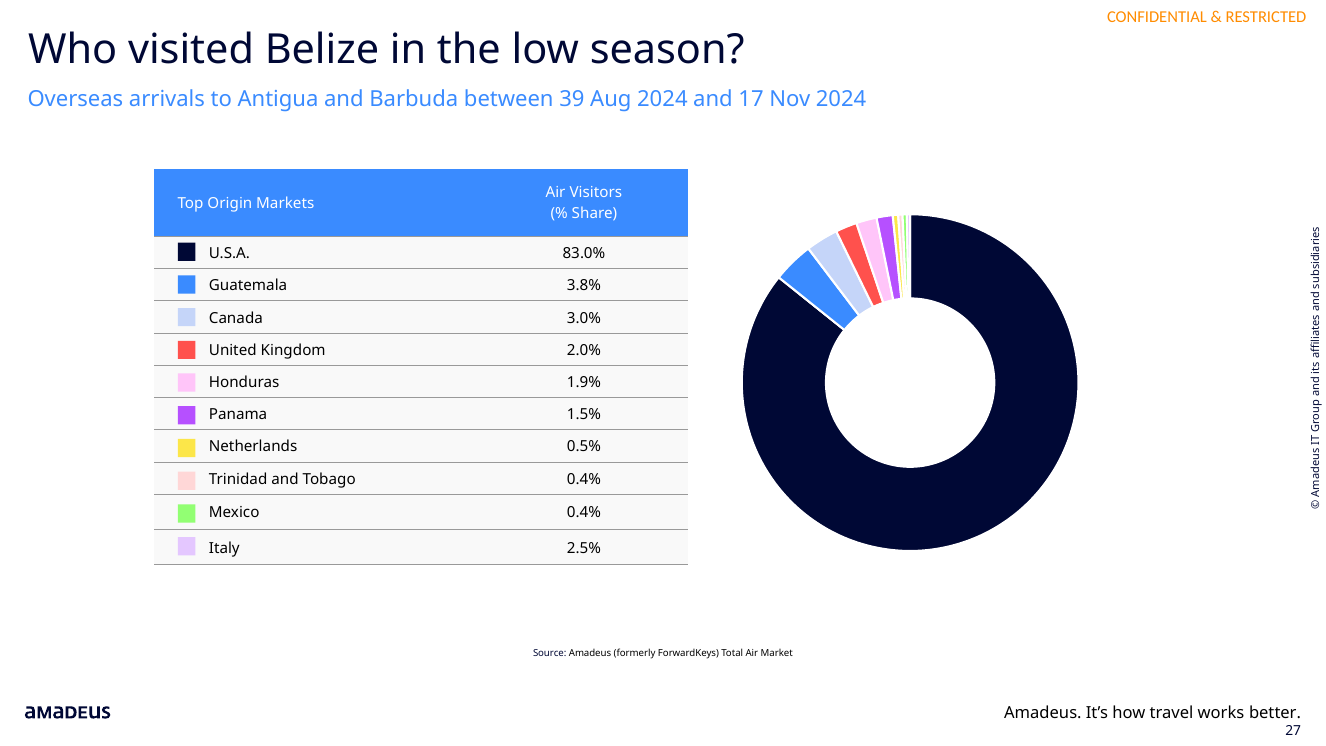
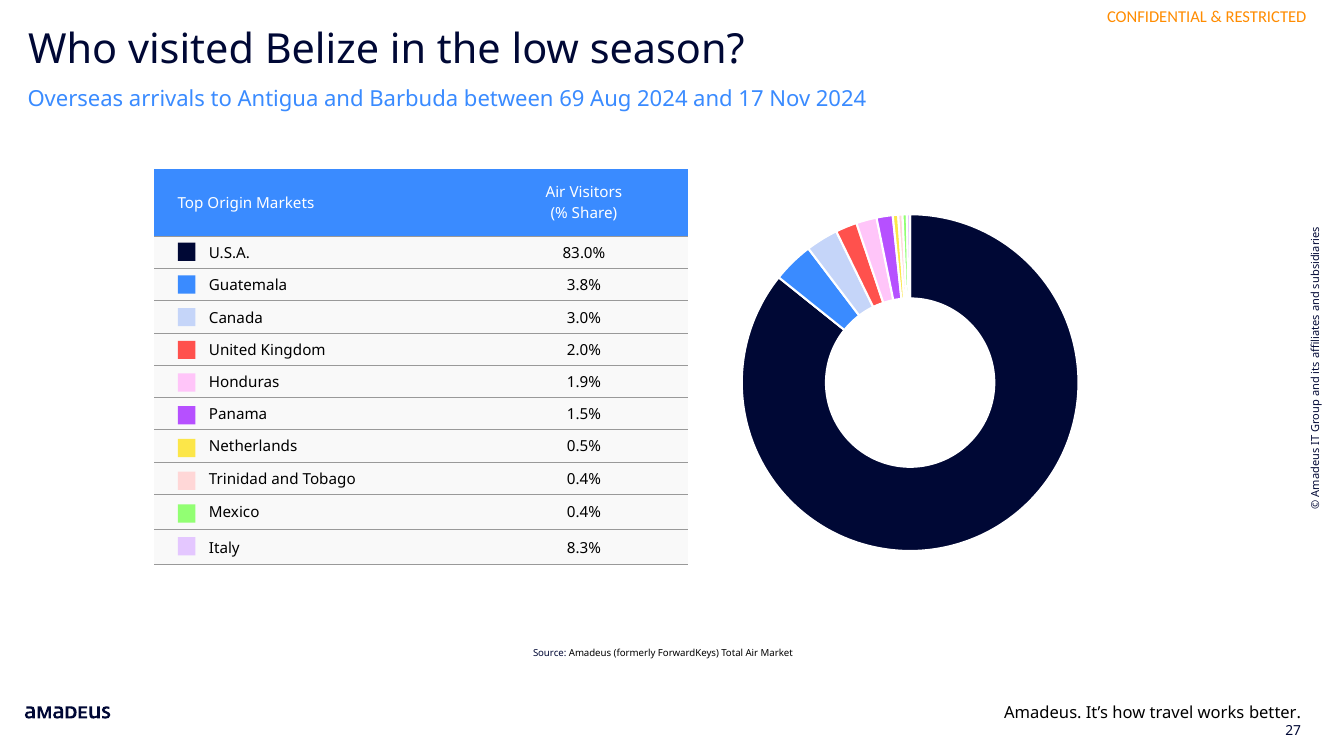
39: 39 -> 69
2.5%: 2.5% -> 8.3%
